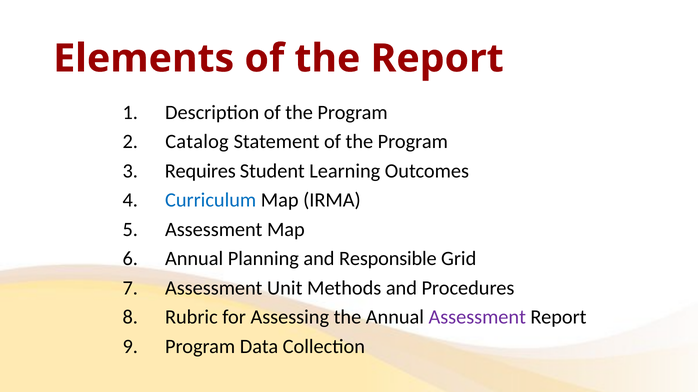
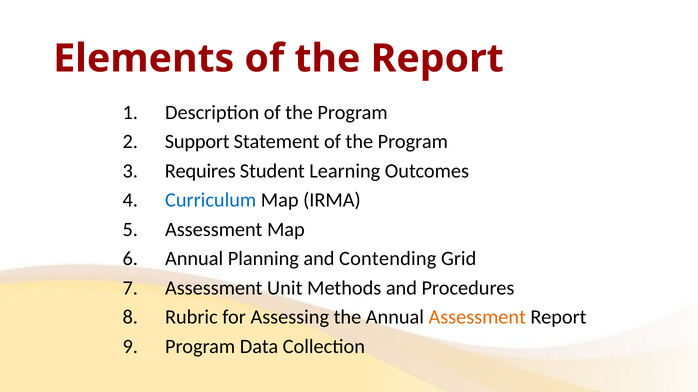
Catalog: Catalog -> Support
Responsible: Responsible -> Contending
Assessment at (477, 318) colour: purple -> orange
